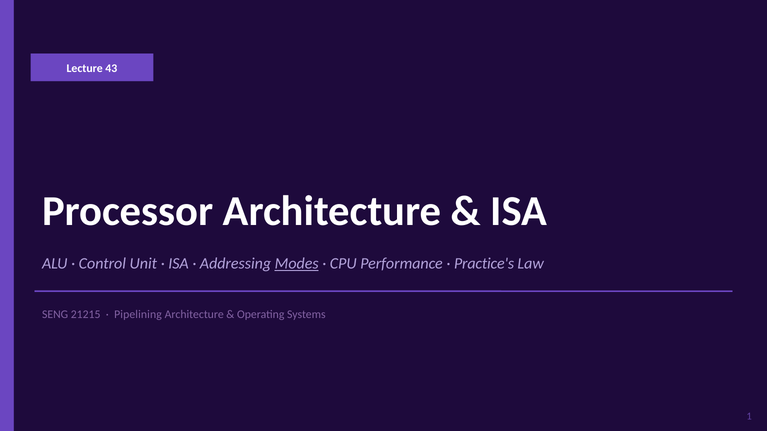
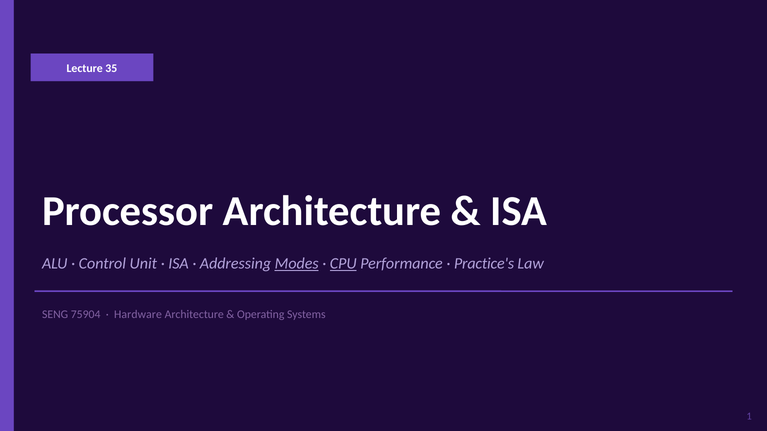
43: 43 -> 35
CPU underline: none -> present
21215: 21215 -> 75904
Pipelining: Pipelining -> Hardware
